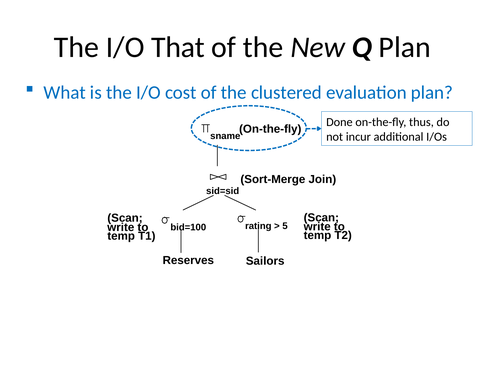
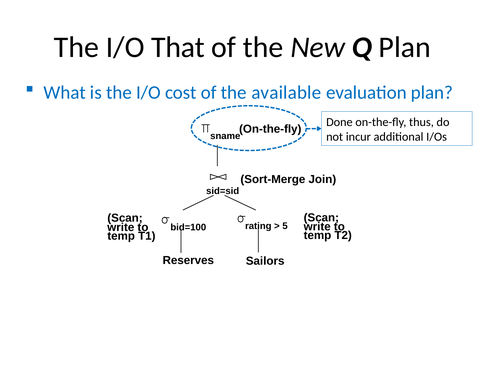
clustered: clustered -> available
